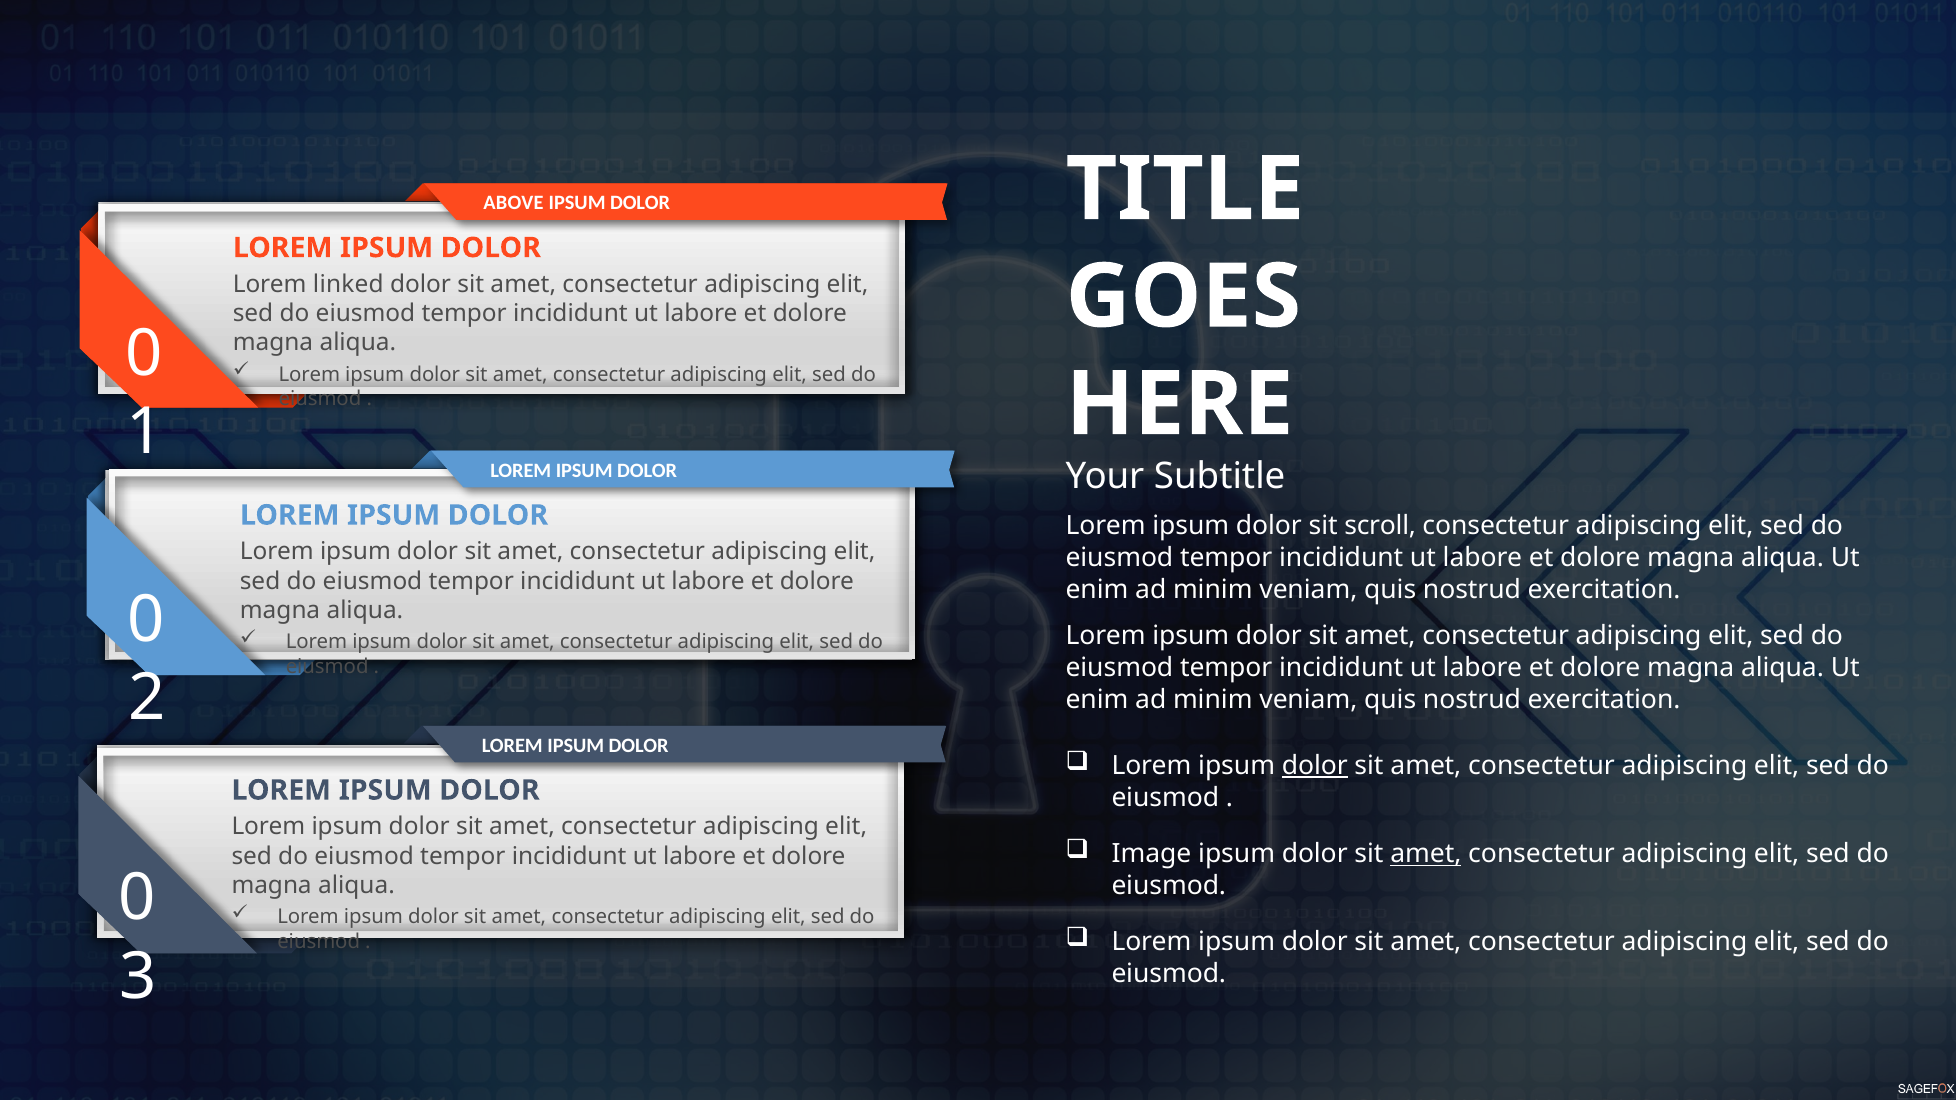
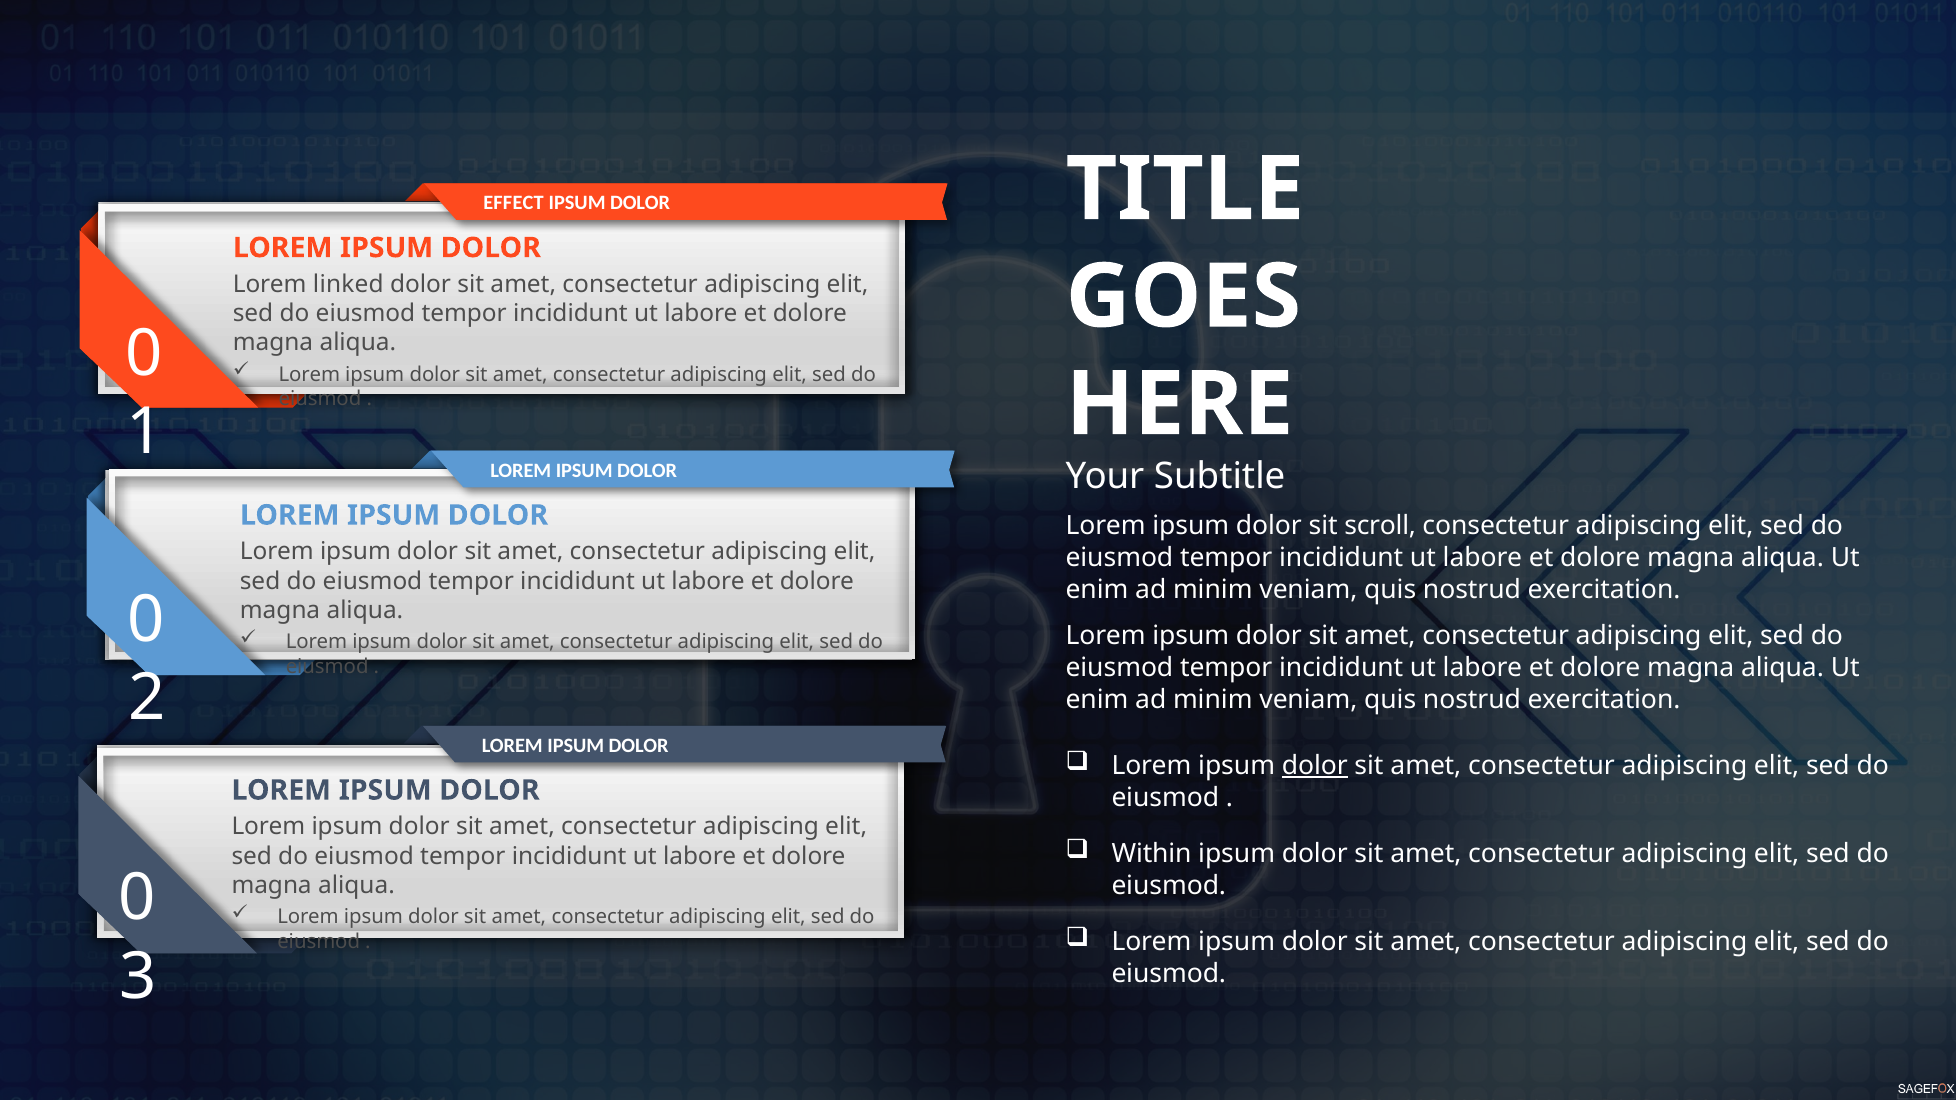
ABOVE: ABOVE -> EFFECT
Image: Image -> Within
amet at (1426, 854) underline: present -> none
